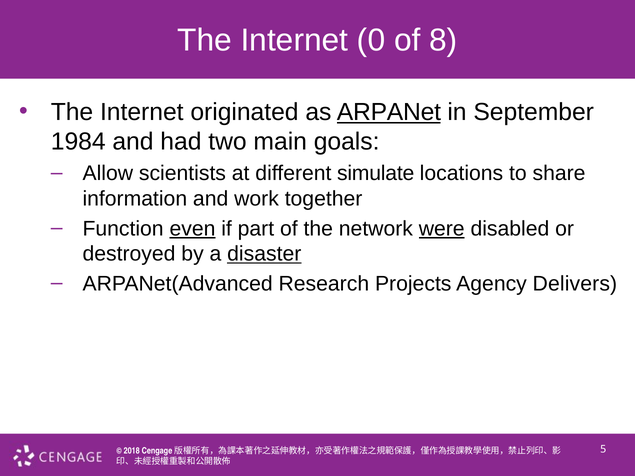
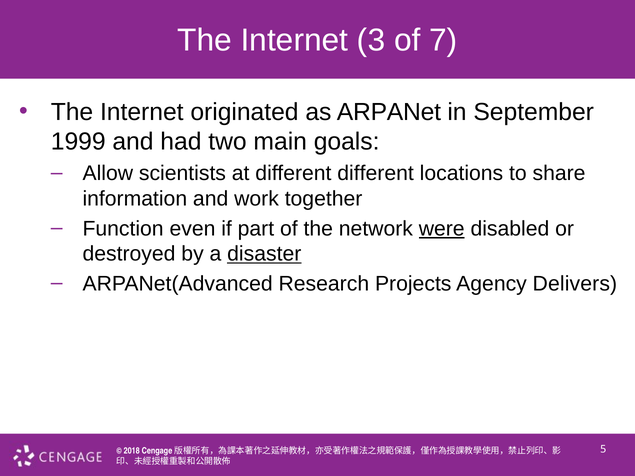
0: 0 -> 3
8: 8 -> 7
ARPANet underline: present -> none
1984: 1984 -> 1999
different simulate: simulate -> different
even underline: present -> none
